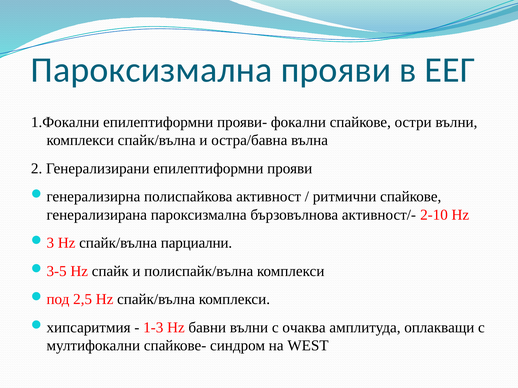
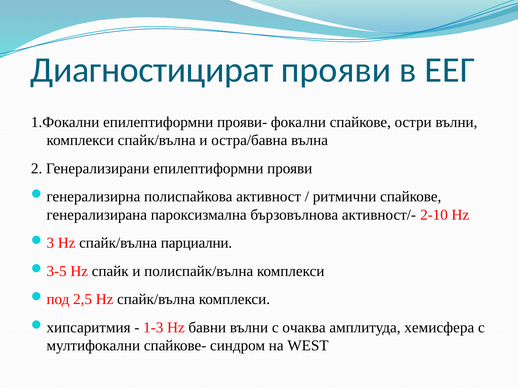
Пароксизмална at (152, 70): Пароксизмална -> Диагностицират
оплакващи: оплакващи -> хемисфера
